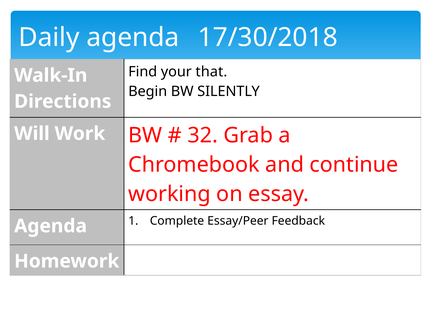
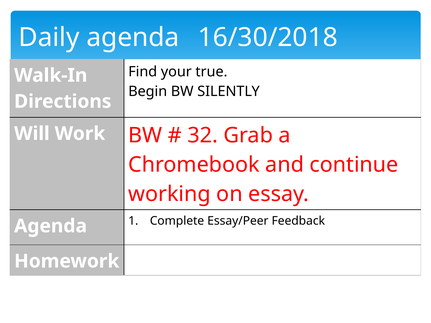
17/30/2018: 17/30/2018 -> 16/30/2018
that: that -> true
